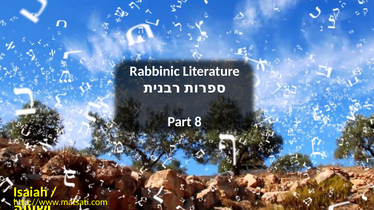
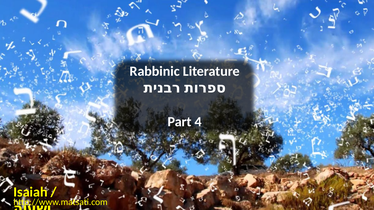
8: 8 -> 4
